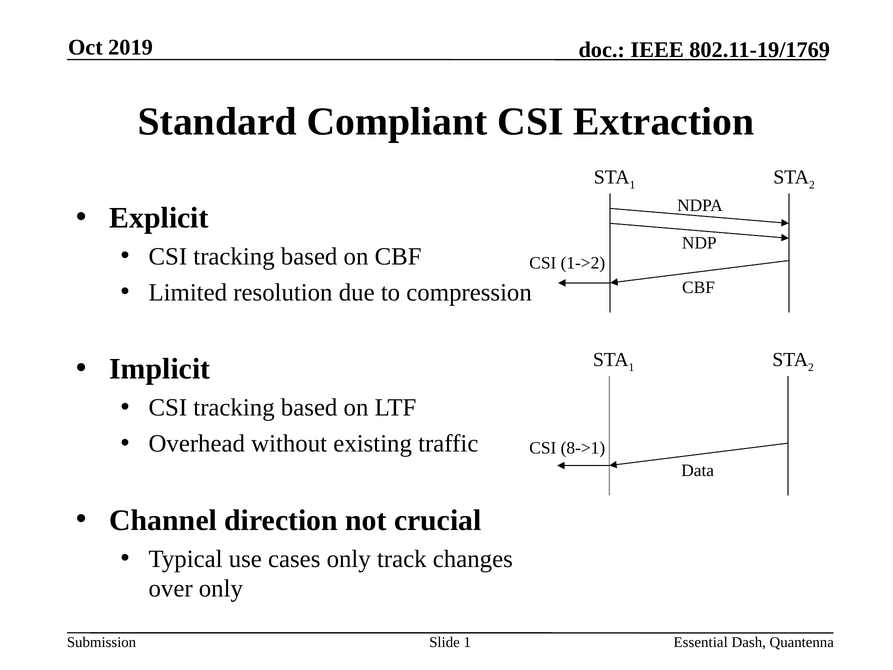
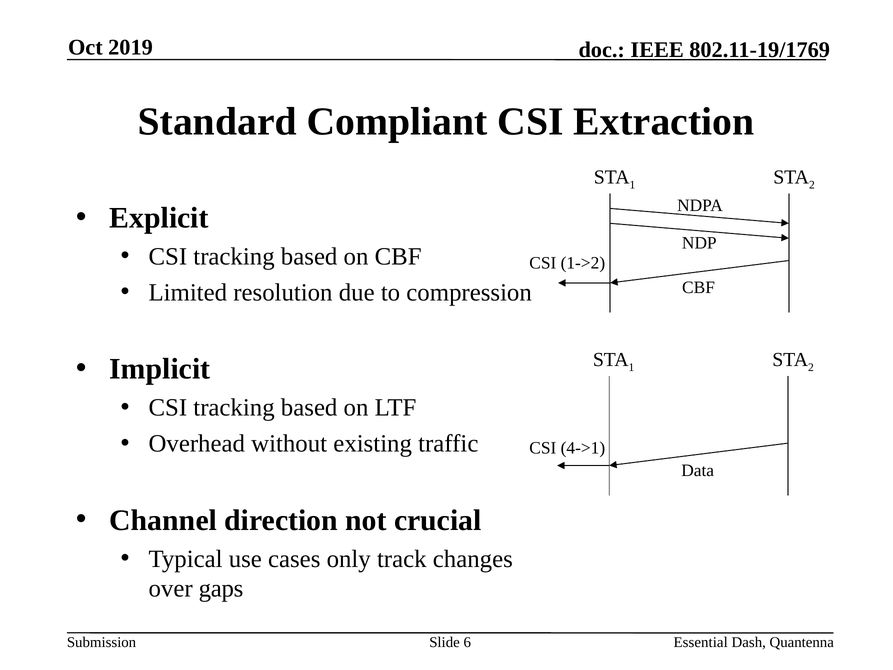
8->1: 8->1 -> 4->1
over only: only -> gaps
Slide 1: 1 -> 6
